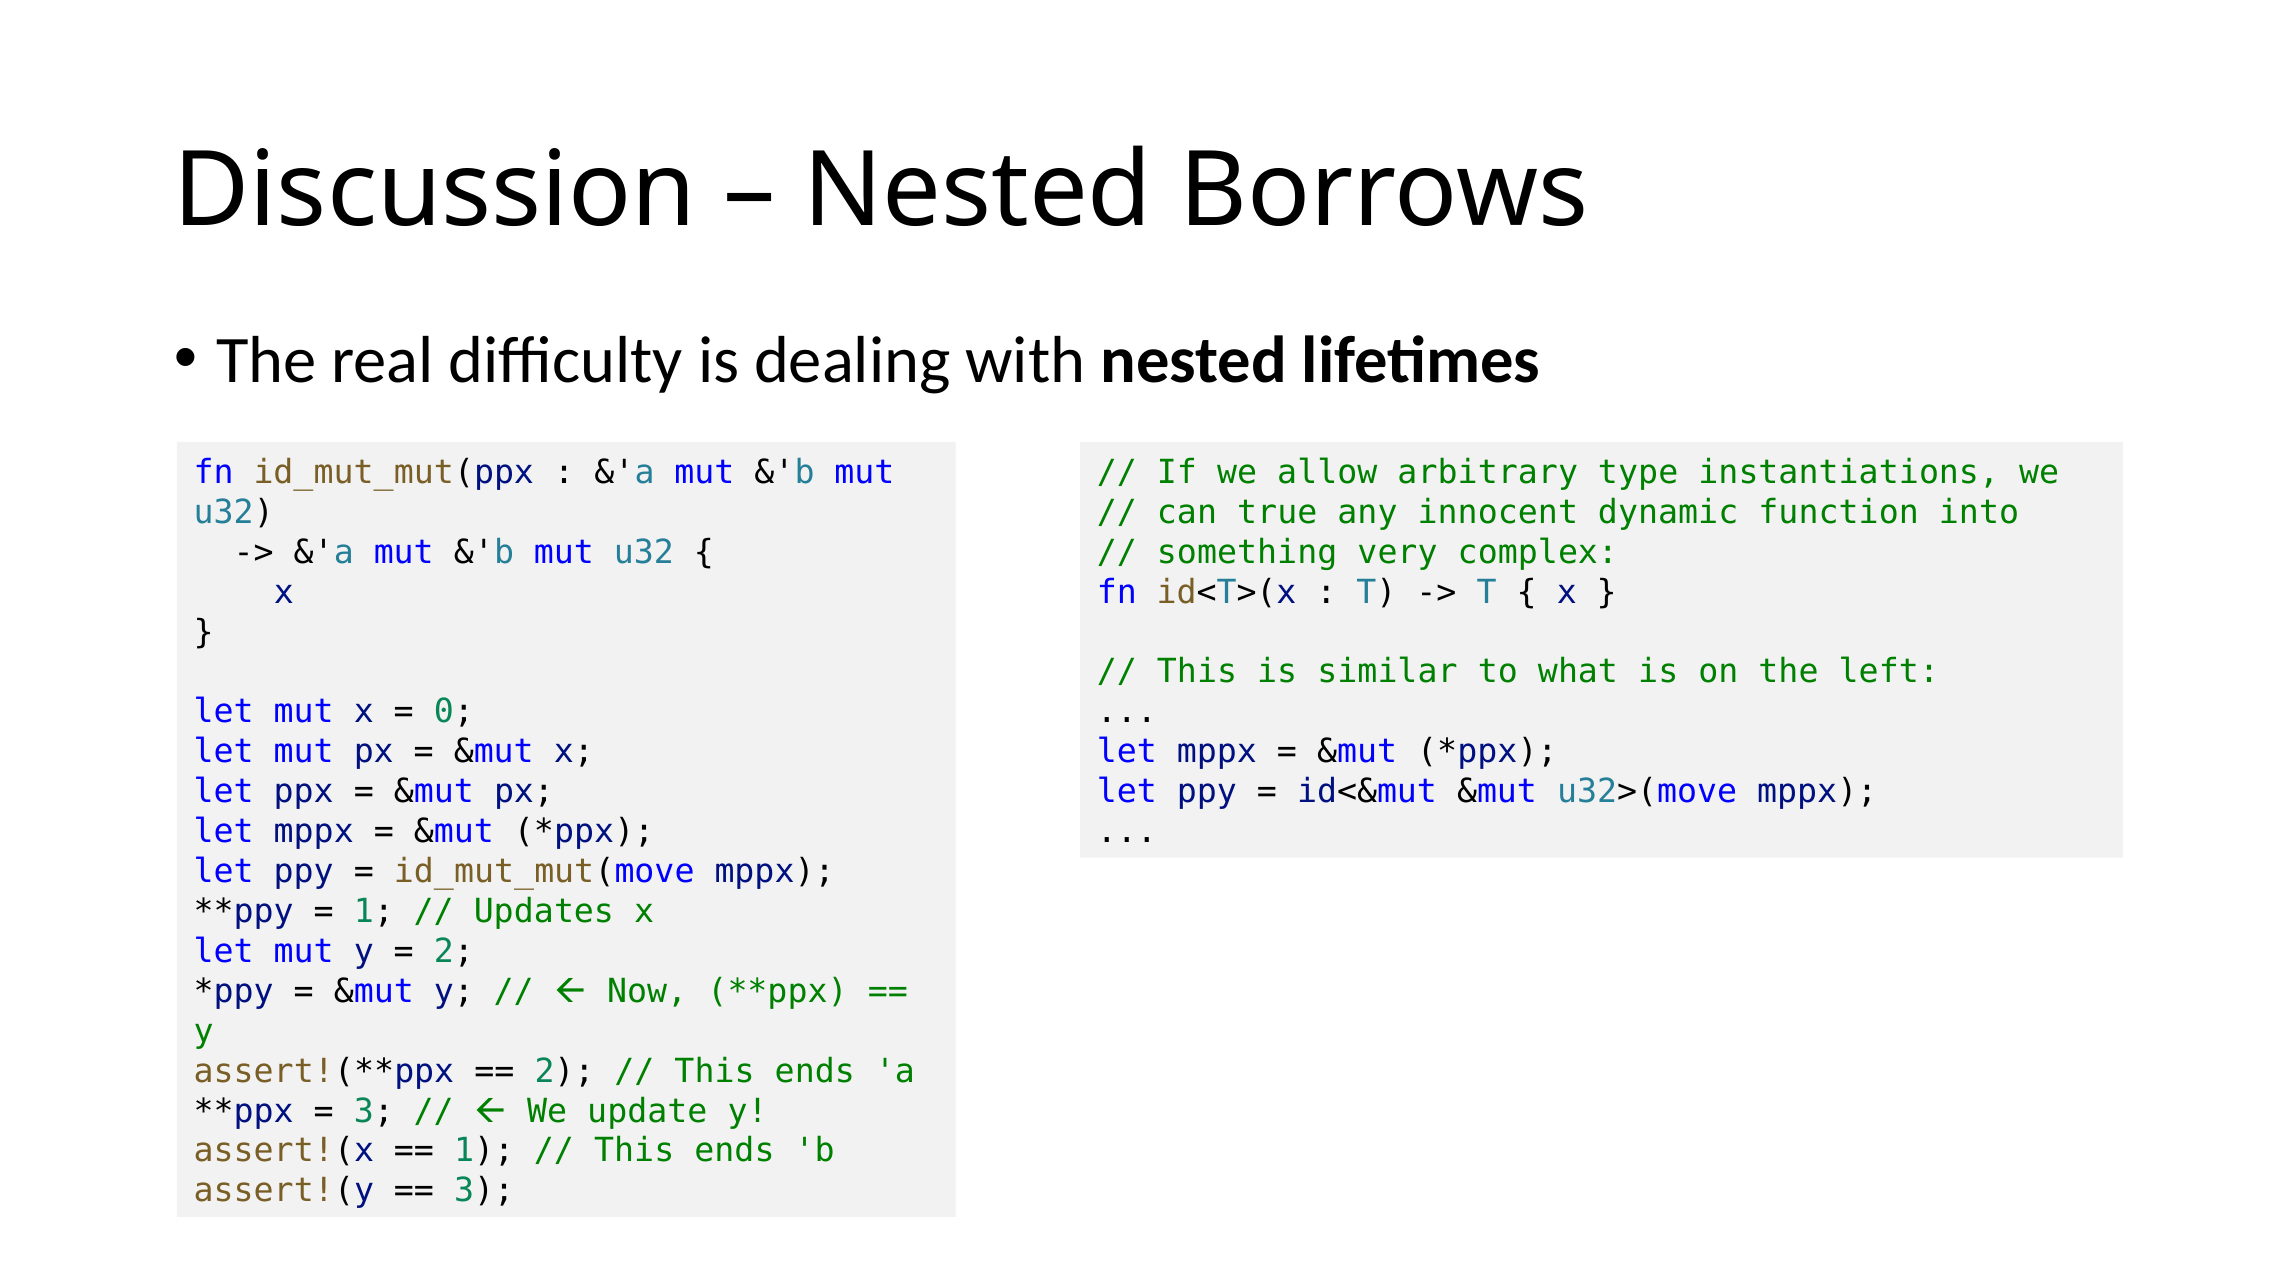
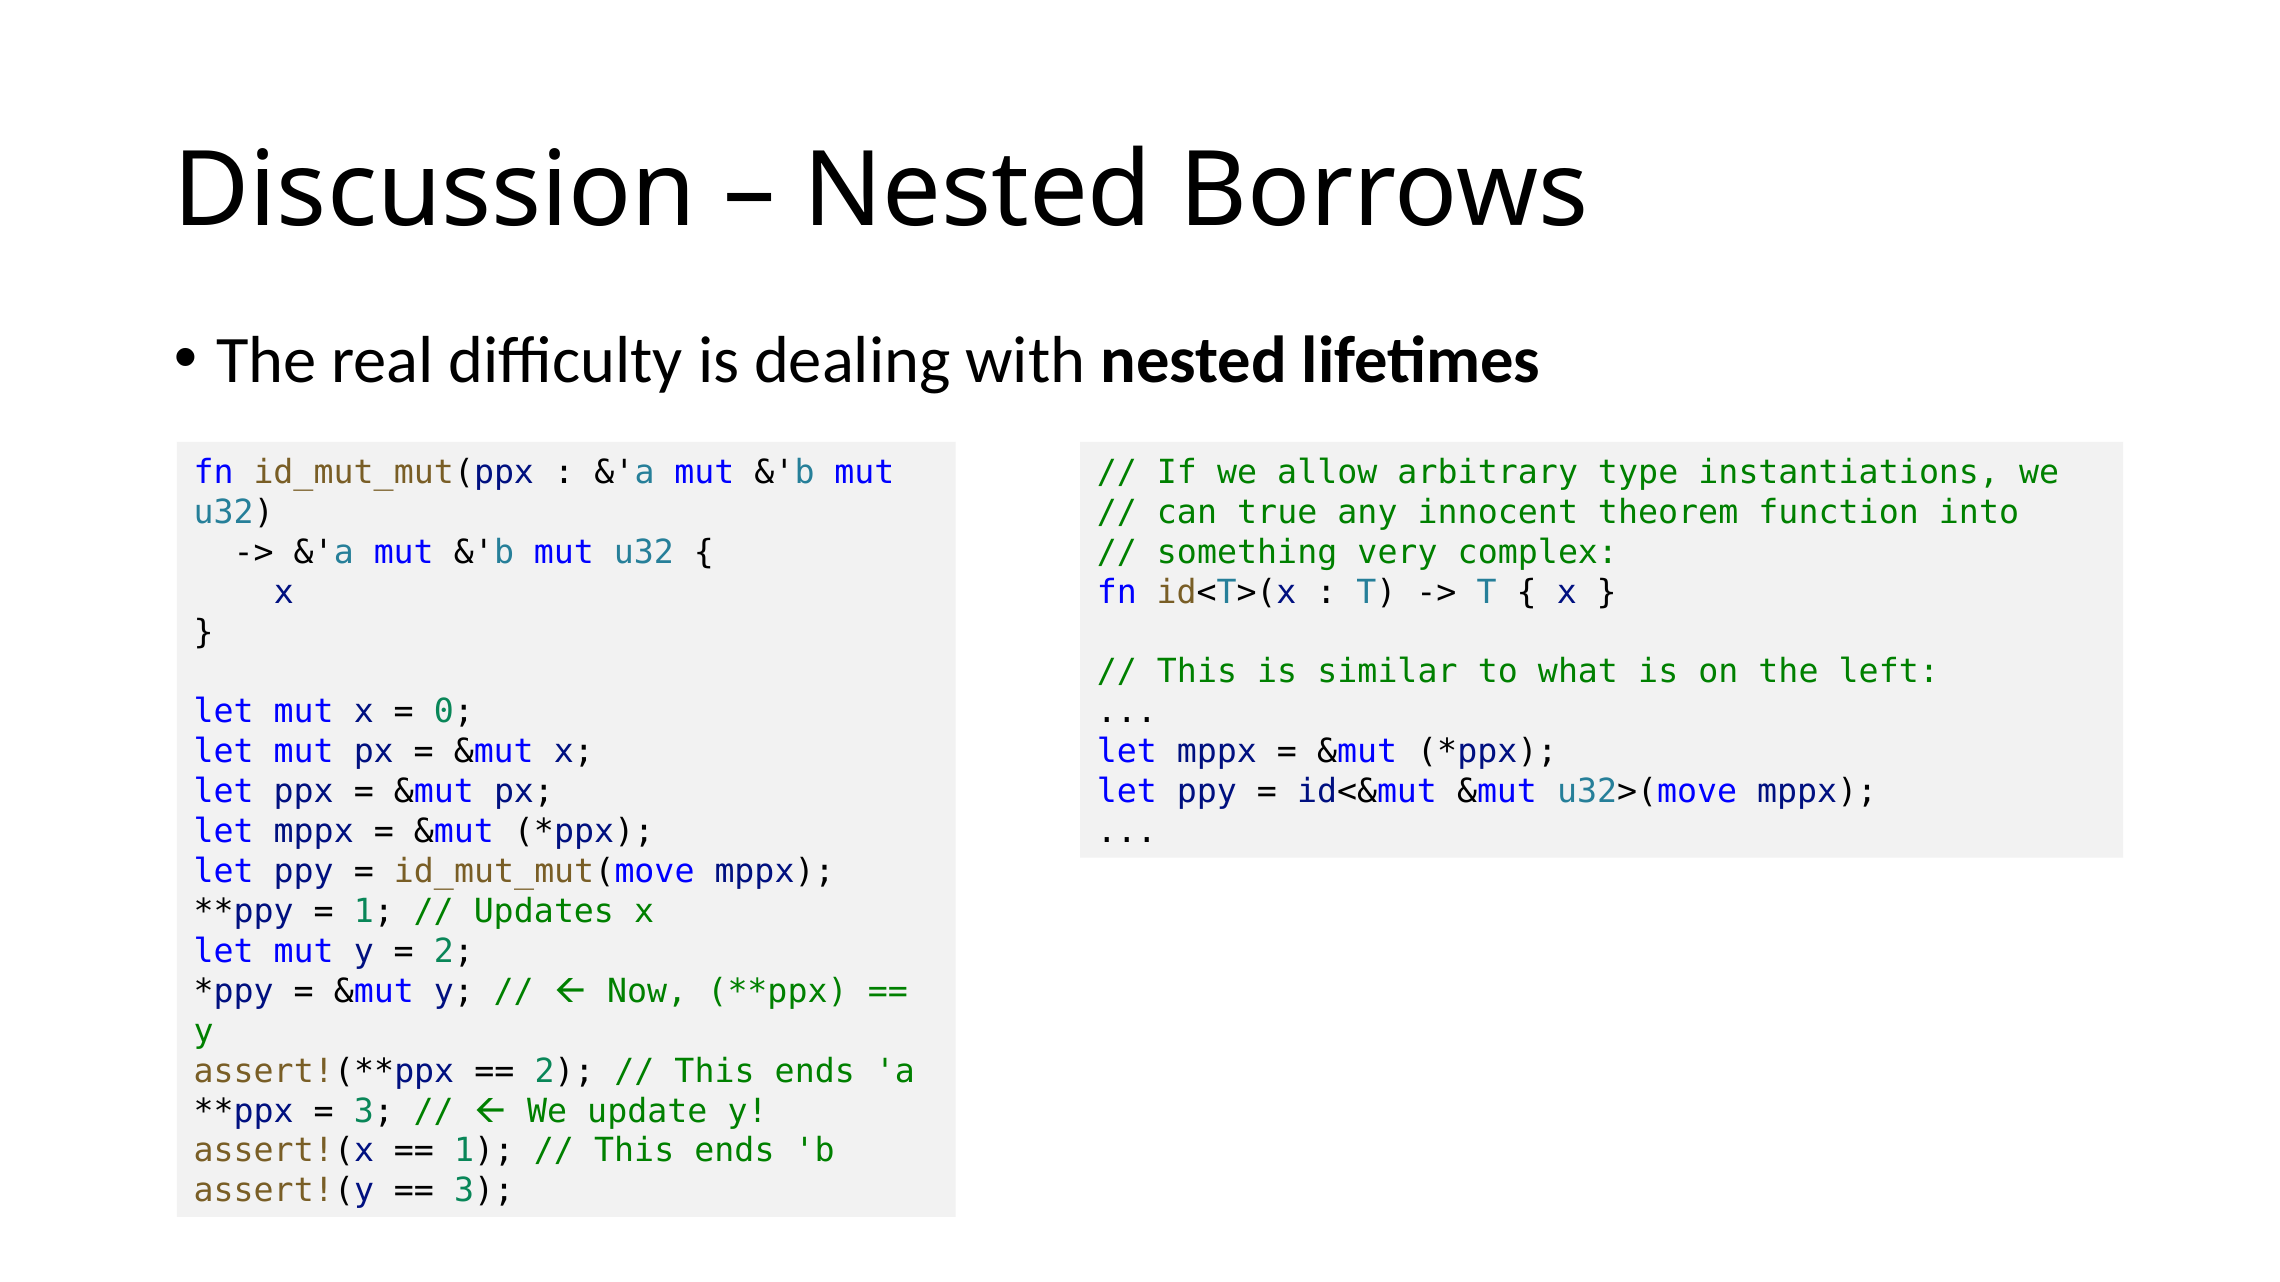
dynamic: dynamic -> theorem
